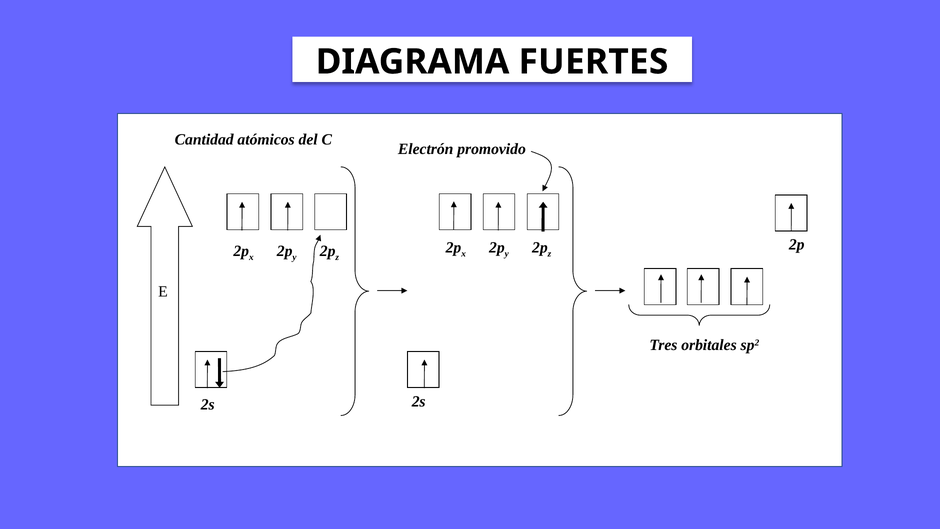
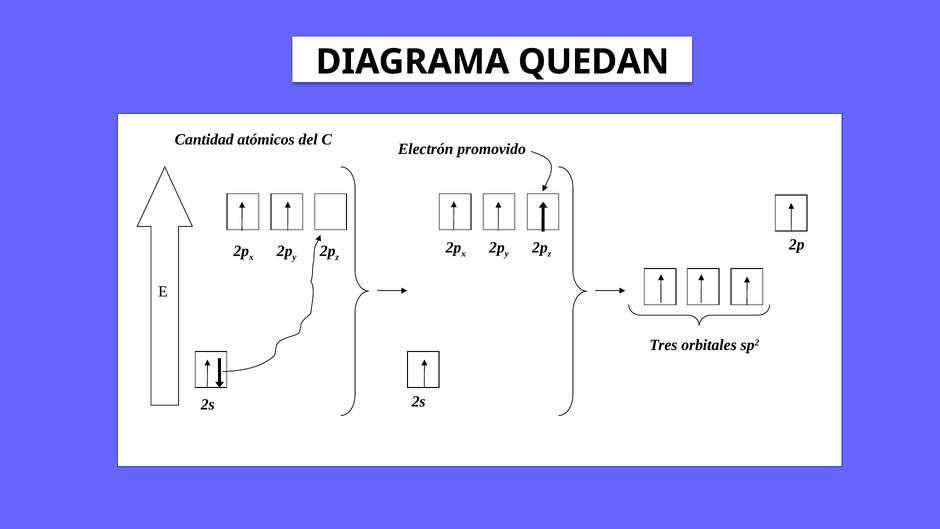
FUERTES: FUERTES -> QUEDAN
